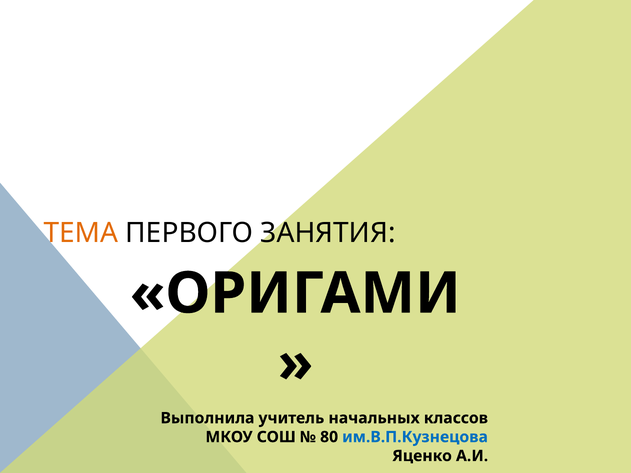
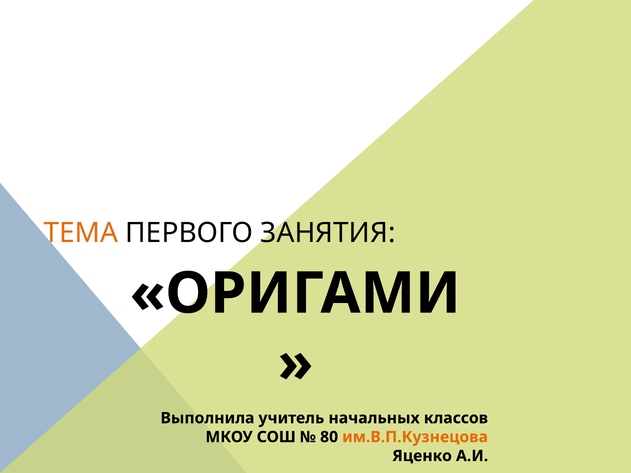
им.В.П.Кузнецова colour: blue -> orange
